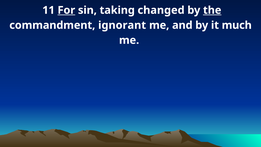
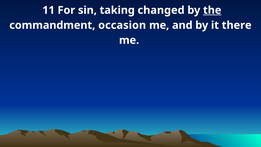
For underline: present -> none
ignorant: ignorant -> occasion
much: much -> there
